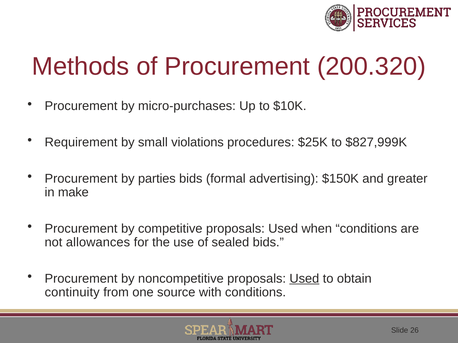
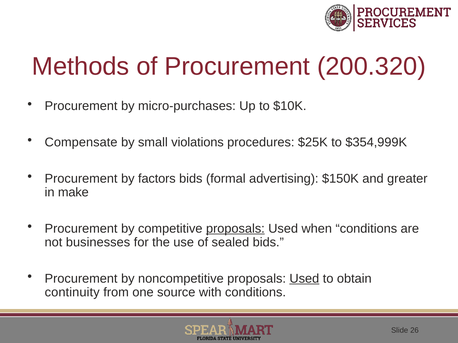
Requirement: Requirement -> Compensate
$827,999K: $827,999K -> $354,999K
parties: parties -> factors
proposals at (235, 229) underline: none -> present
allowances: allowances -> businesses
